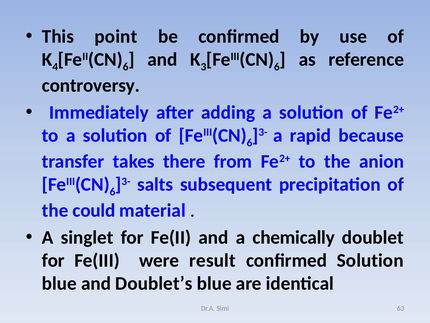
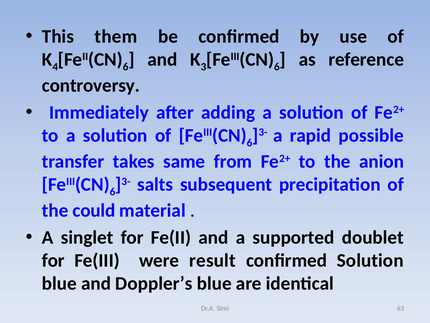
point: point -> them
because: because -> possible
there: there -> same
chemically: chemically -> supported
Doublet’s: Doublet’s -> Doppler’s
